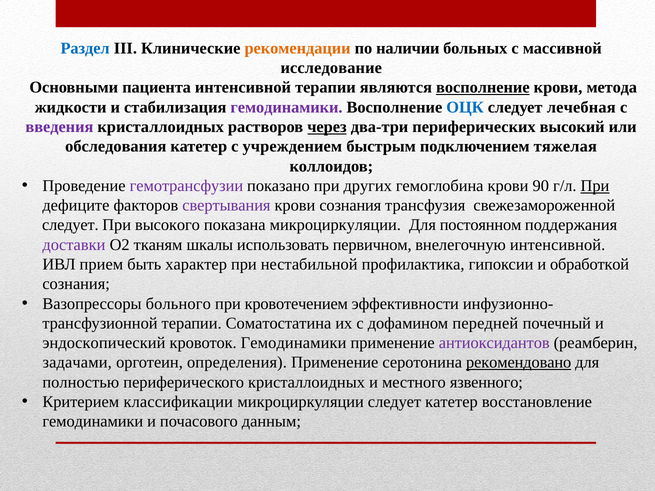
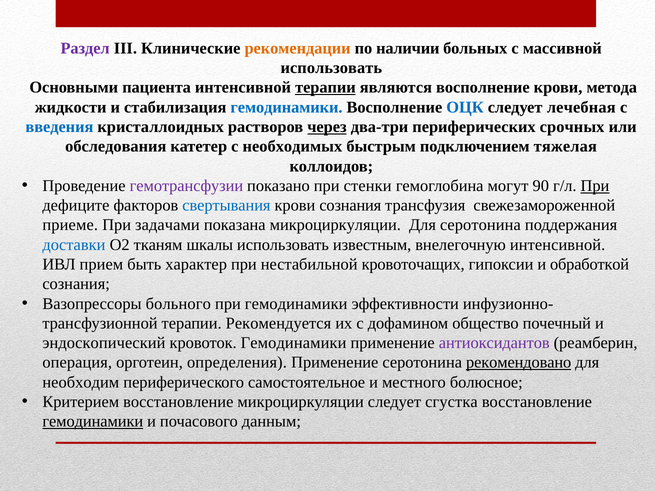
Раздел colour: blue -> purple
исследование at (331, 68): исследование -> использовать
терапии at (325, 88) underline: none -> present
восполнение at (483, 88) underline: present -> none
гемодинамики at (286, 107) colour: purple -> blue
введения colour: purple -> blue
высокий: высокий -> срочных
учреждением: учреждением -> необходимых
других: других -> стенки
гемоглобина крови: крови -> могут
свертывания colour: purple -> blue
следует at (70, 225): следует -> приеме
высокого: высокого -> задачами
Для постоянном: постоянном -> серотонина
доставки colour: purple -> blue
первичном: первичном -> известным
профилактика: профилактика -> кровоточащих
при кровотечением: кровотечением -> гемодинамики
Соматостатина: Соматостатина -> Рекомендуется
передней: передней -> общество
задачами: задачами -> операция
полностью: полностью -> необходим
периферического кристаллоидных: кристаллоидных -> самостоятельное
язвенного: язвенного -> болюсное
Критерием классификации: классификации -> восстановление
следует катетер: катетер -> сгустка
гемодинамики at (93, 422) underline: none -> present
